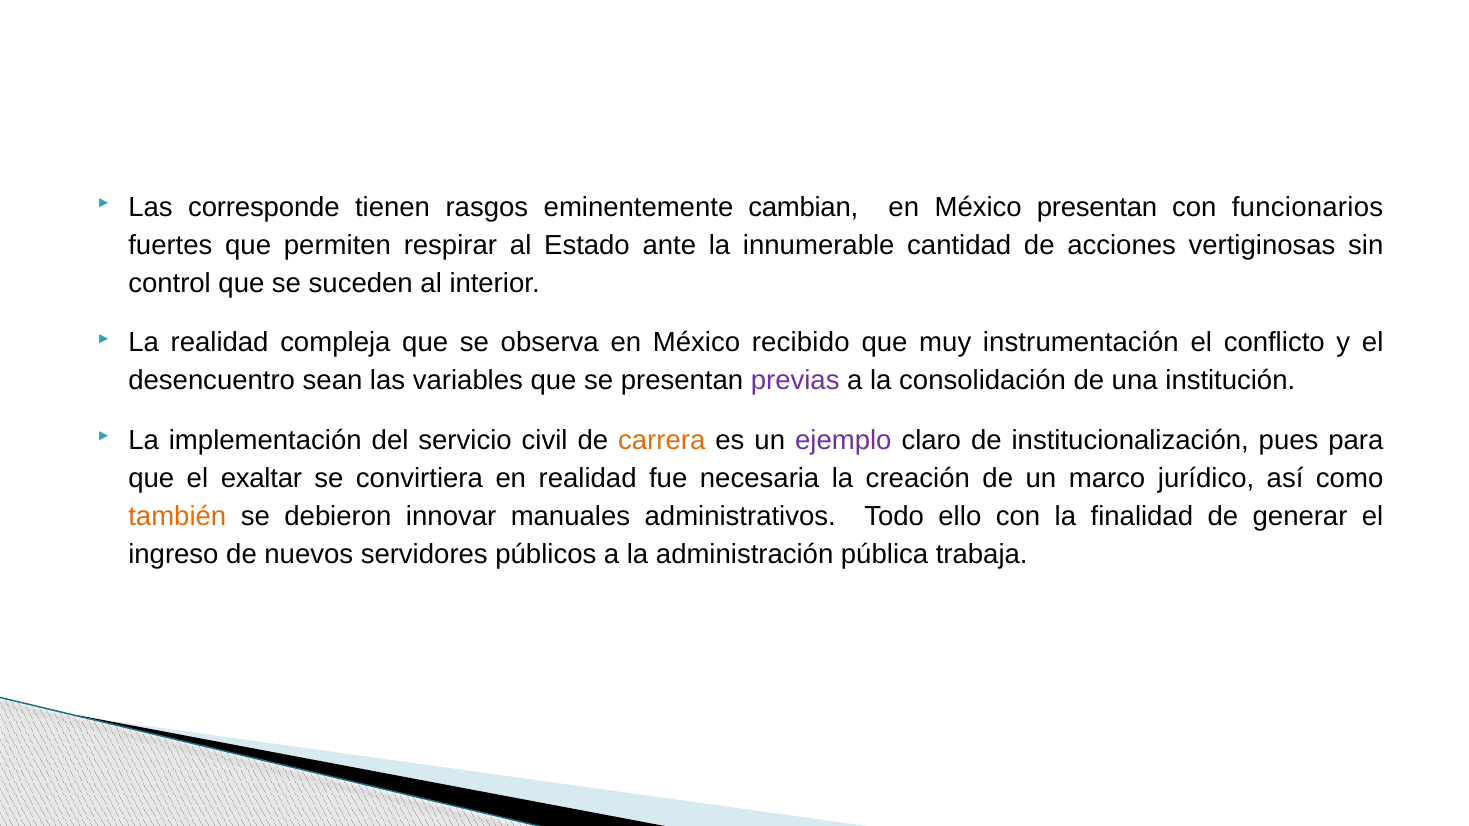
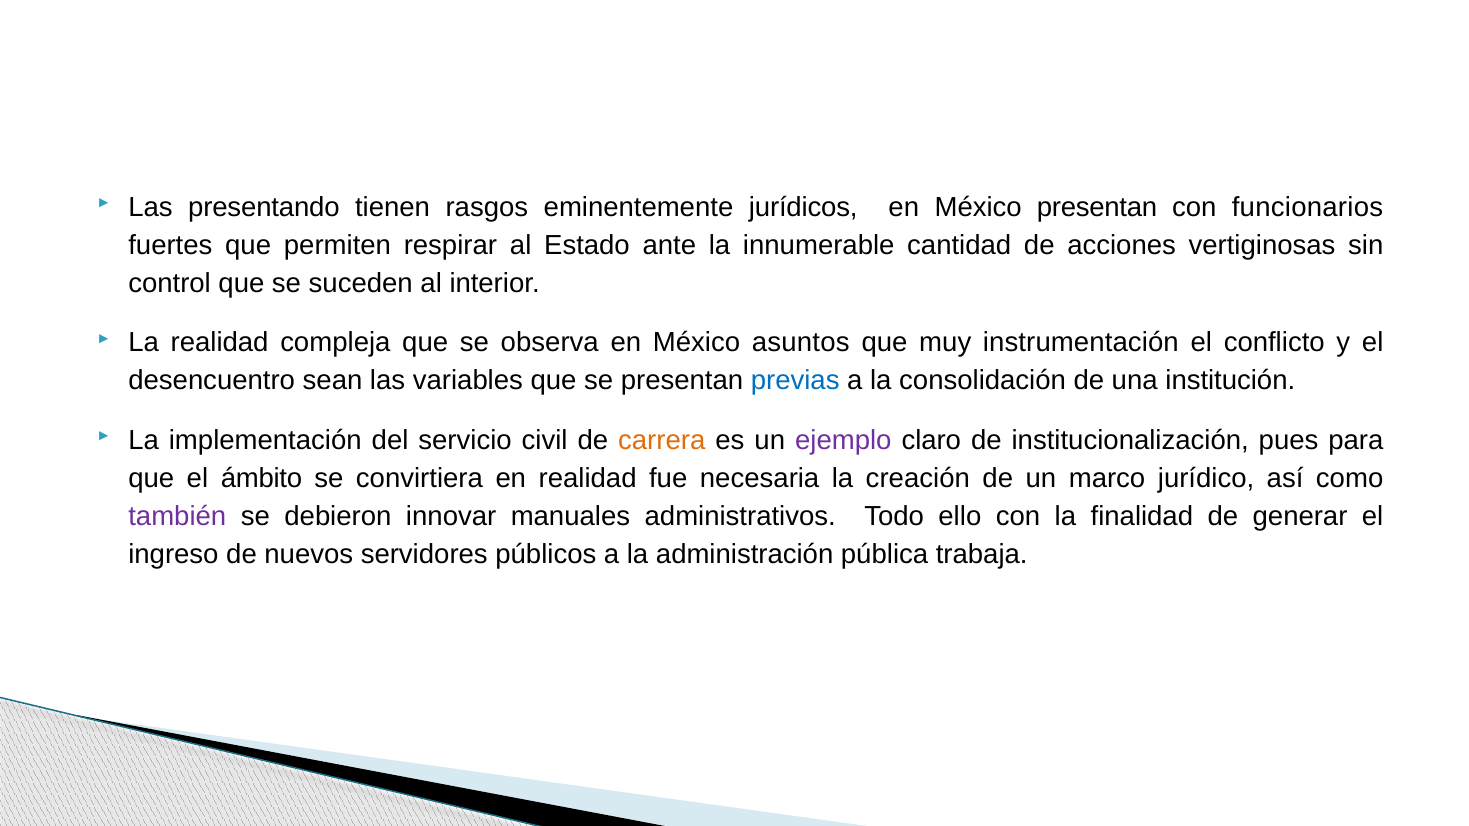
corresponde: corresponde -> presentando
cambian: cambian -> jurídicos
recibido: recibido -> asuntos
previas colour: purple -> blue
exaltar: exaltar -> ámbito
también colour: orange -> purple
